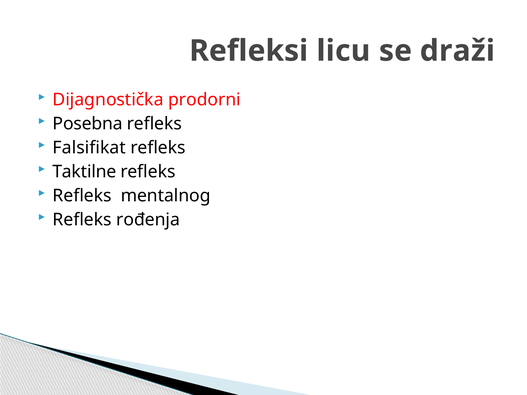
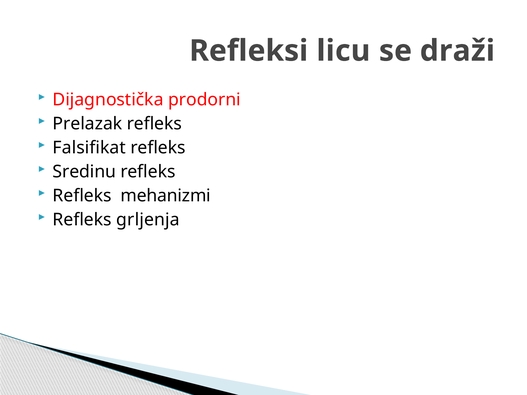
Posebna: Posebna -> Prelazak
Taktilne: Taktilne -> Sredinu
mentalnog: mentalnog -> mehanizmi
rođenja: rođenja -> grljenja
